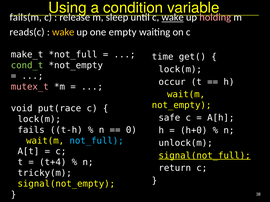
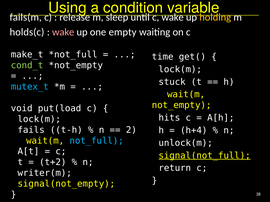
wake at (173, 17) underline: present -> none
holding colour: pink -> yellow
reads(c: reads(c -> holds(c
wake at (63, 32) colour: yellow -> pink
occur: occur -> stuck
mutex_t colour: pink -> light blue
put(race: put(race -> put(load
safe: safe -> hits
0: 0 -> 2
h+0: h+0 -> h+4
t+4: t+4 -> t+2
tricky(m: tricky(m -> writer(m
